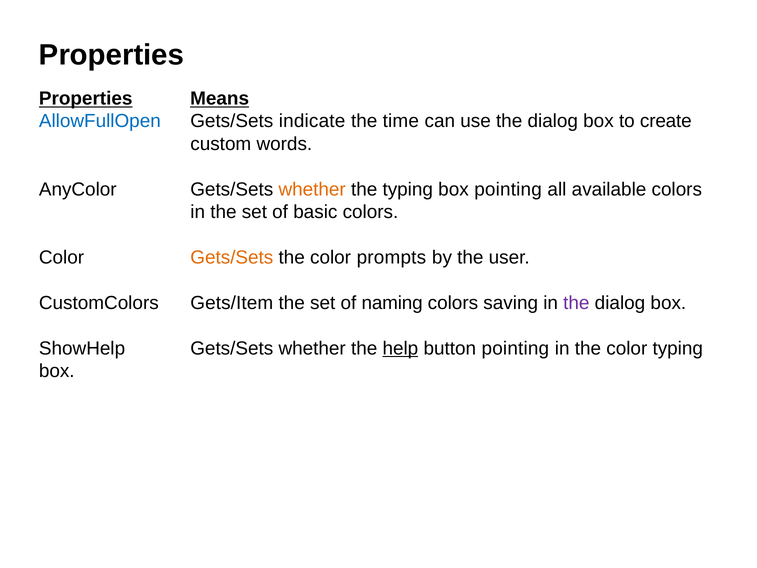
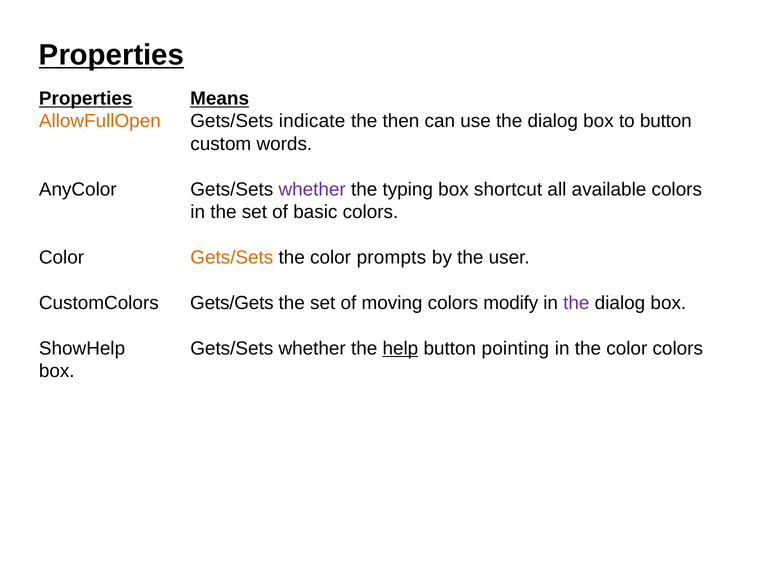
Properties at (112, 55) underline: none -> present
AllowFullOpen colour: blue -> orange
time: time -> then
to create: create -> button
whether at (312, 189) colour: orange -> purple
box pointing: pointing -> shortcut
Gets/Item: Gets/Item -> Gets/Gets
naming: naming -> moving
saving: saving -> modify
color typing: typing -> colors
